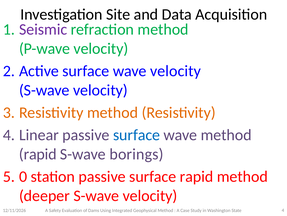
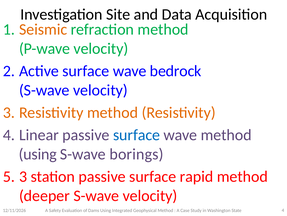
Seismic colour: purple -> orange
wave velocity: velocity -> bedrock
rapid at (38, 154): rapid -> using
0 at (23, 176): 0 -> 3
